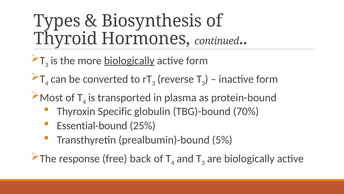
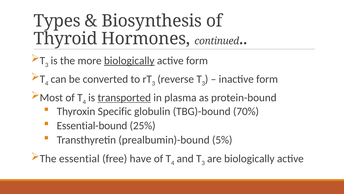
transported underline: none -> present
response: response -> essential
back: back -> have
